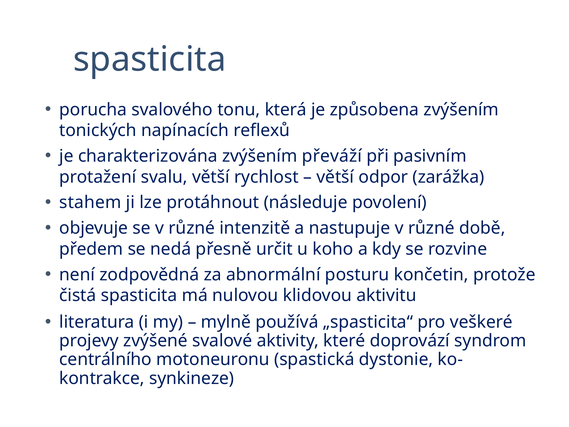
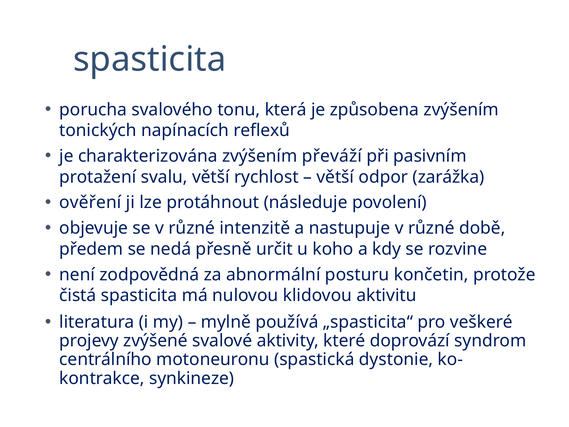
stahem: stahem -> ověření
